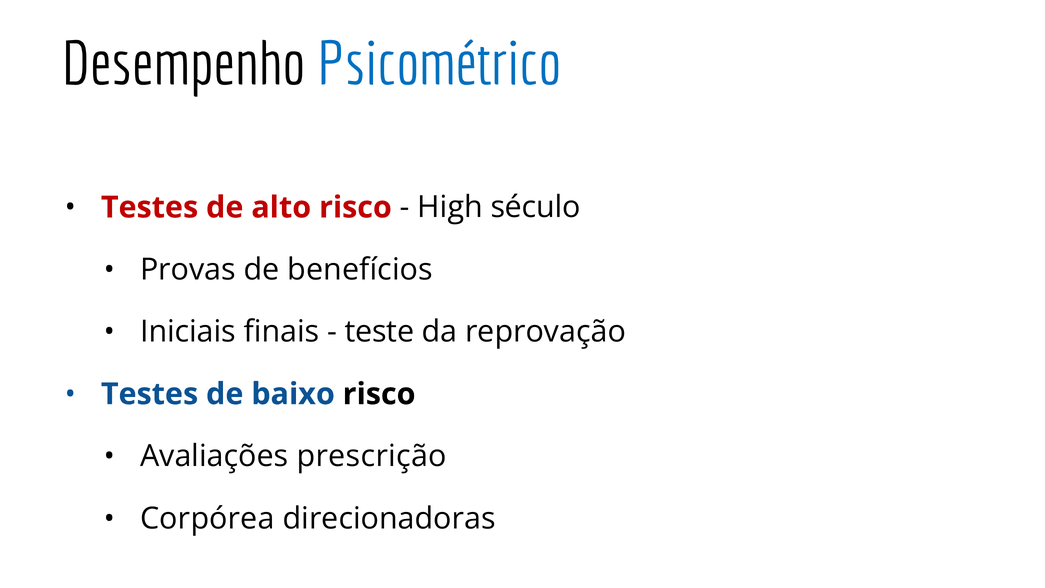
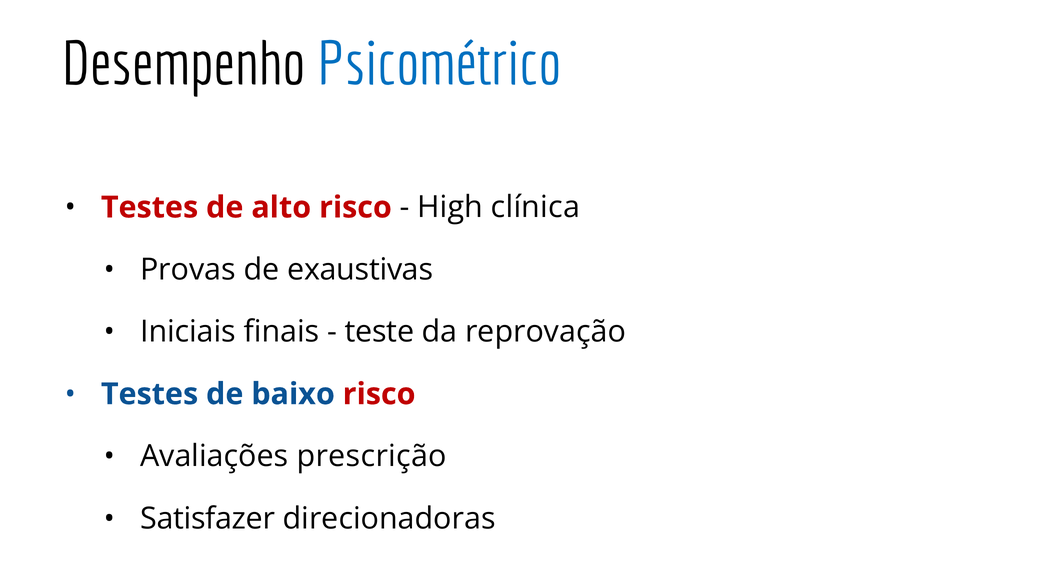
século: século -> clínica
benefícios: benefícios -> exaustivas
risco at (379, 394) colour: black -> red
Corpórea: Corpórea -> Satisfazer
